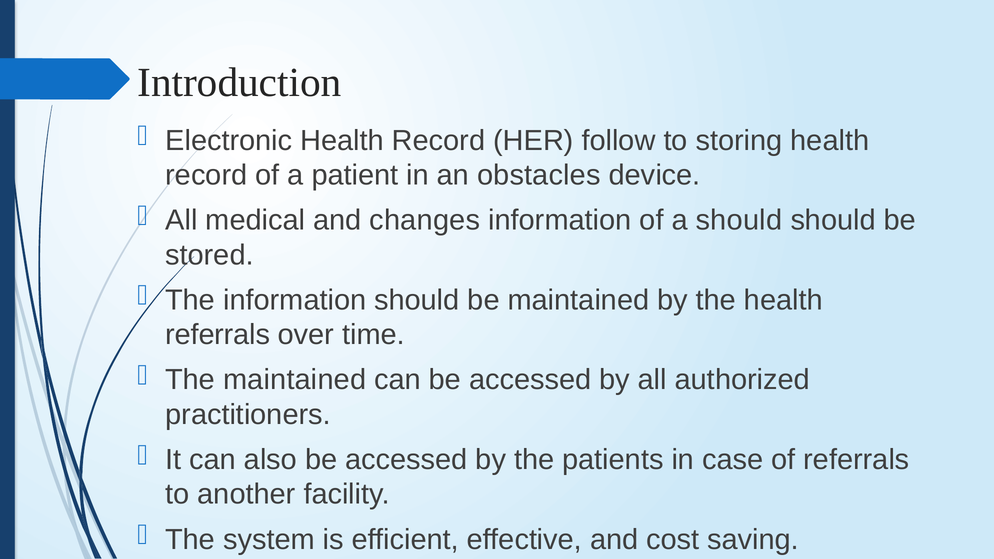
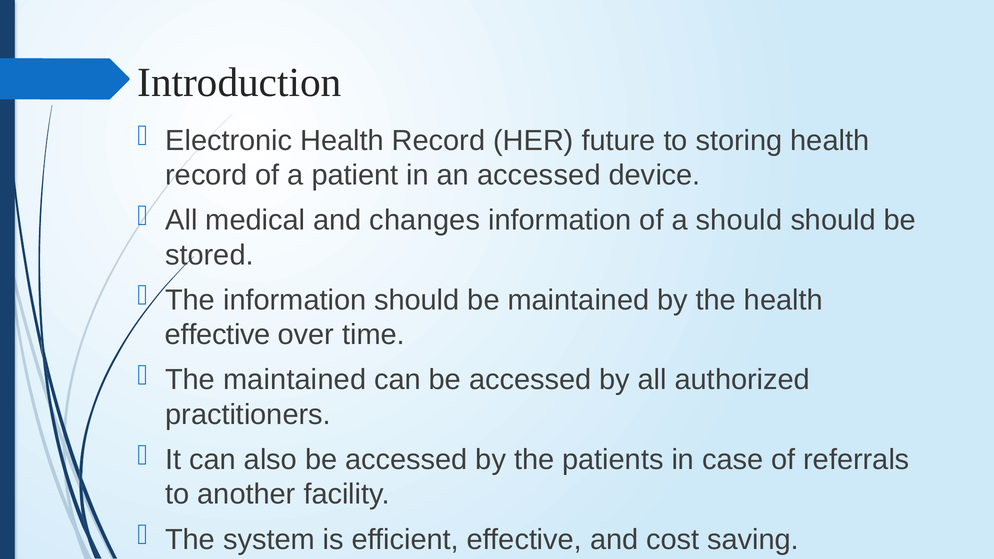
follow: follow -> future
an obstacles: obstacles -> accessed
referrals at (218, 335): referrals -> effective
